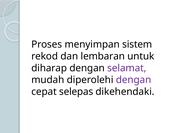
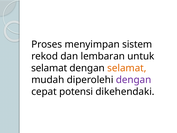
diharap at (49, 68): diharap -> selamat
selamat at (127, 68) colour: purple -> orange
selepas: selepas -> potensi
